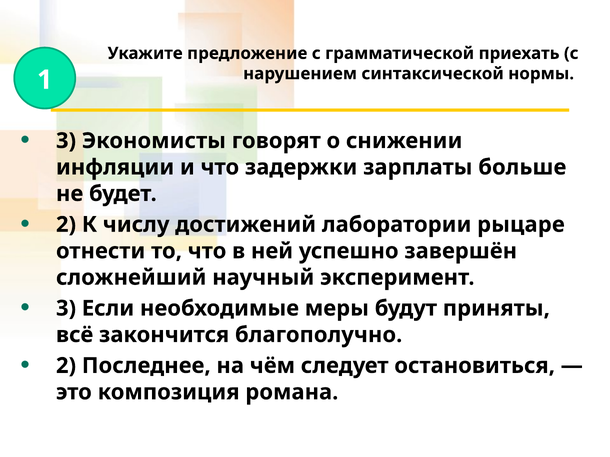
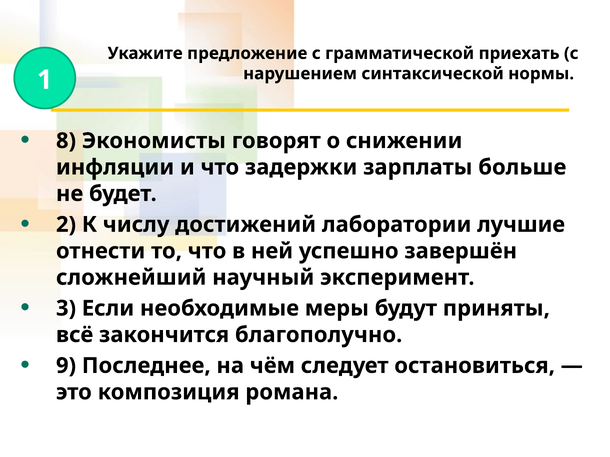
3 at (66, 141): 3 -> 8
рыцаре: рыцаре -> лучшие
2 at (66, 366): 2 -> 9
